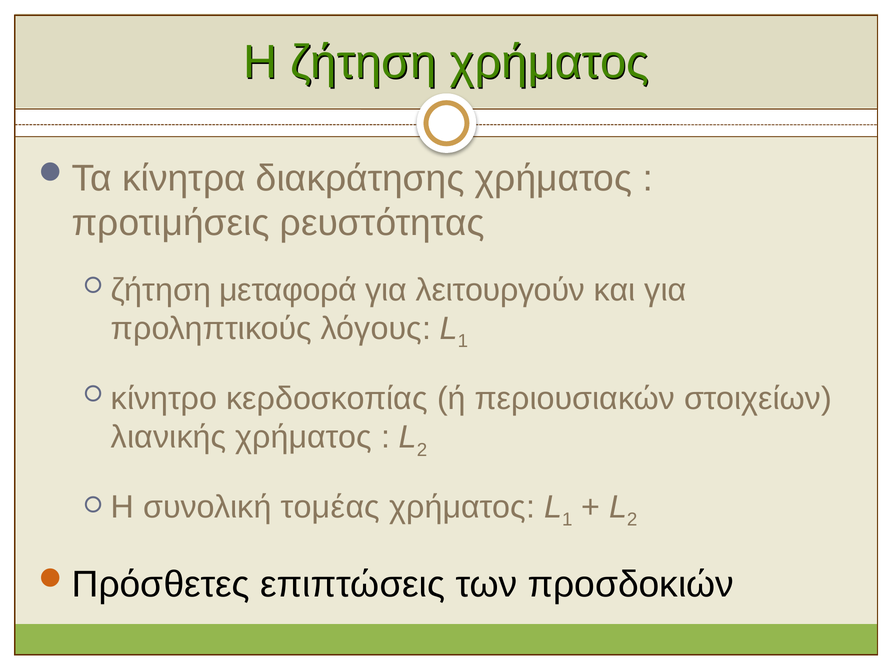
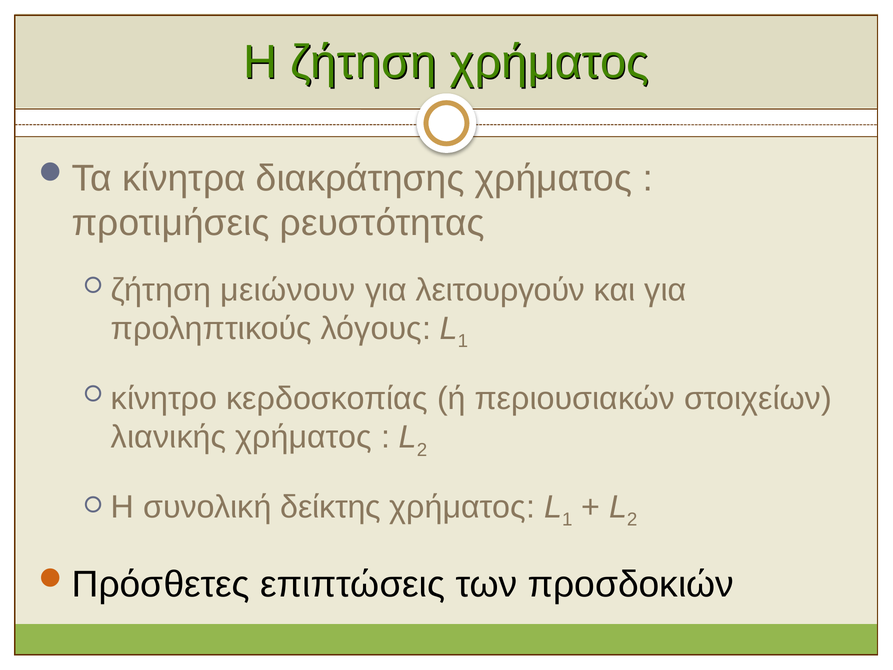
μεταφορά: μεταφορά -> μειώνουν
τομέας: τομέας -> δείκτης
